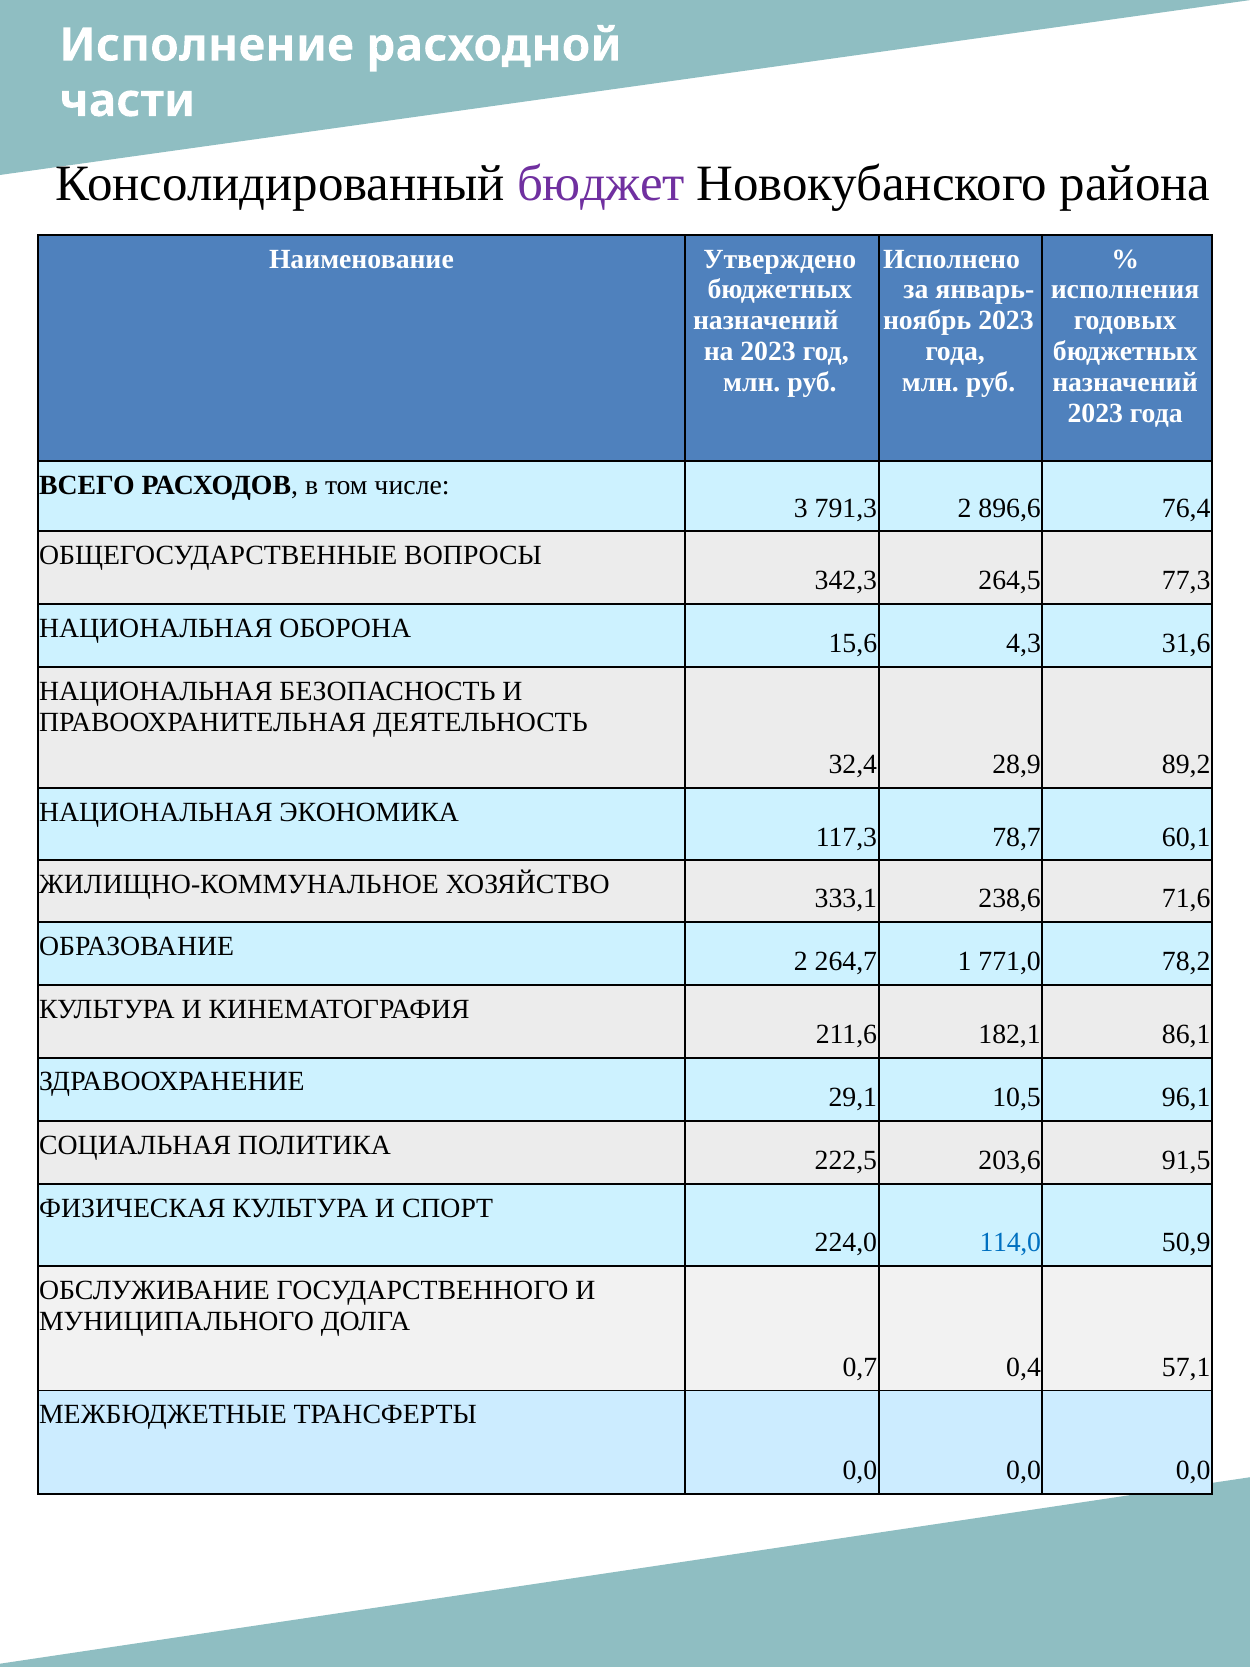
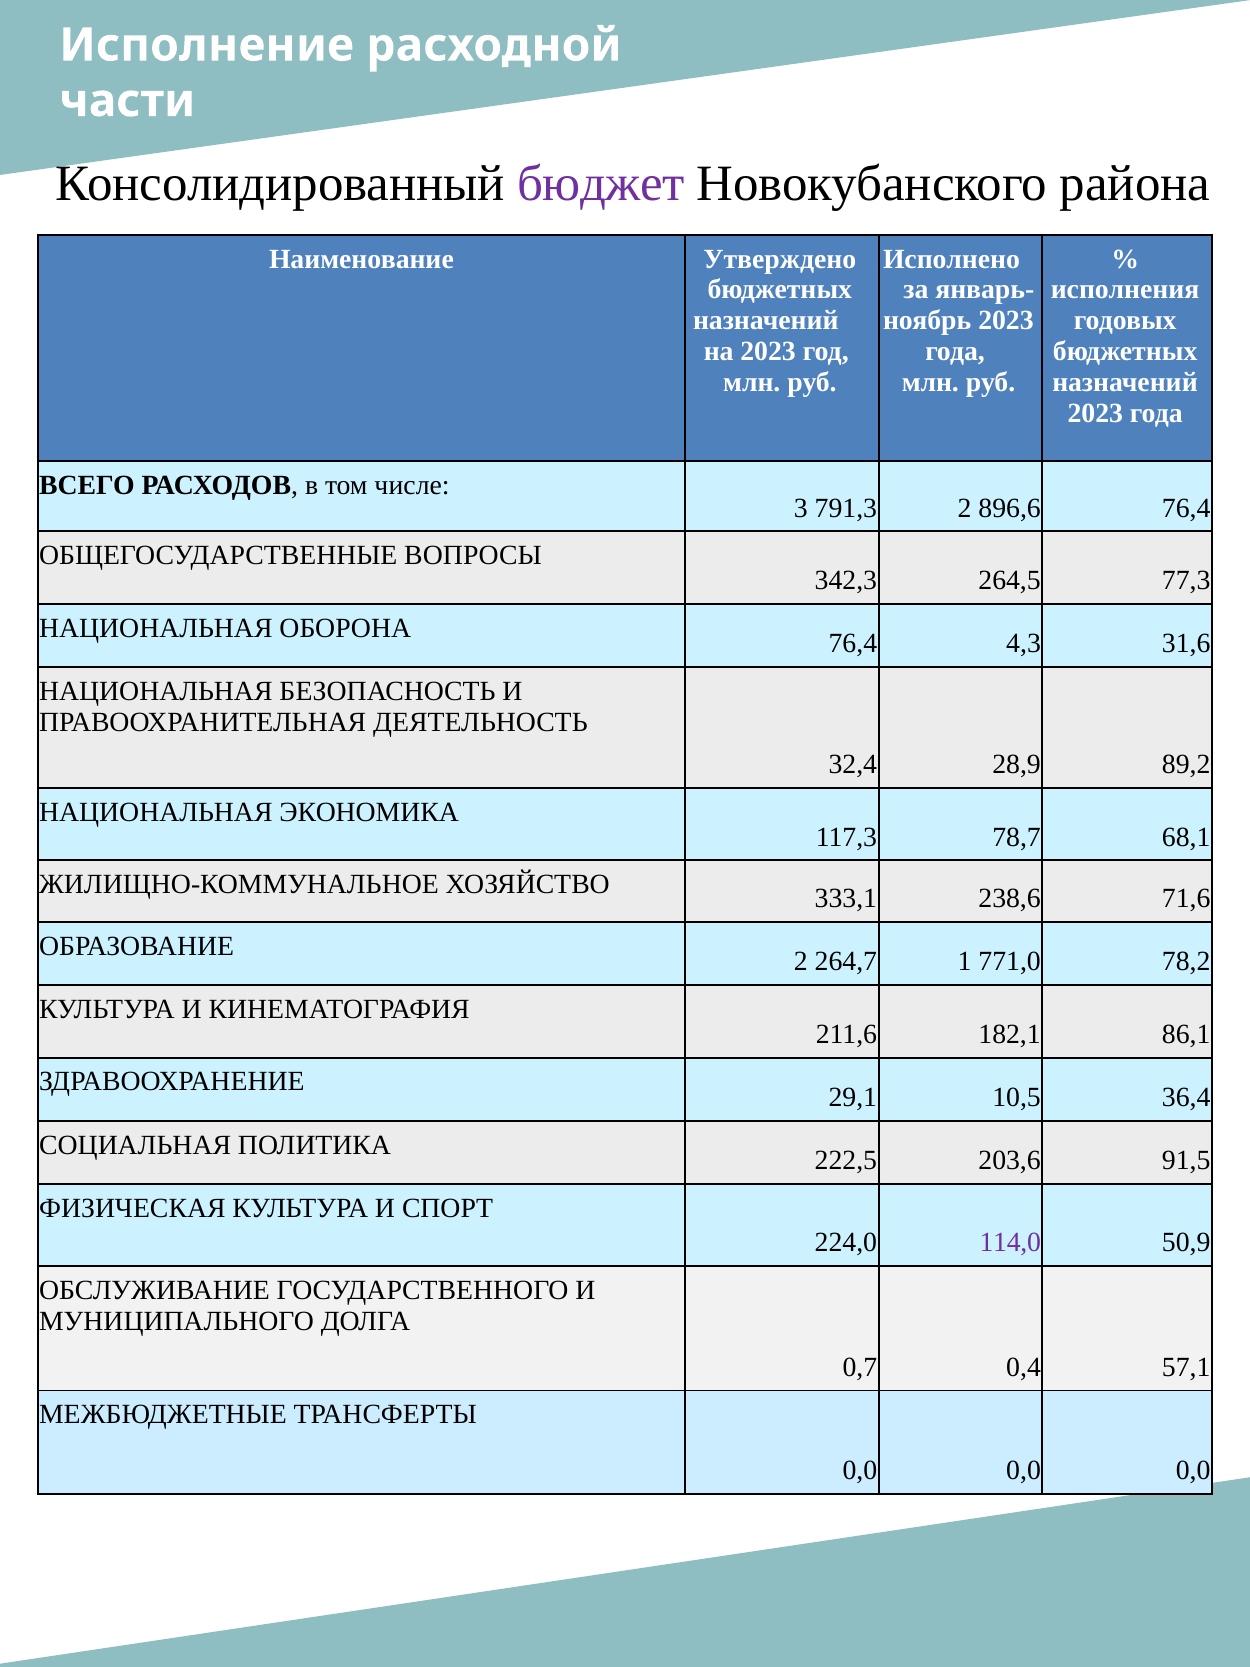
15,6 at (853, 643): 15,6 -> 76,4
60,1: 60,1 -> 68,1
96,1: 96,1 -> 36,4
114,0 colour: blue -> purple
